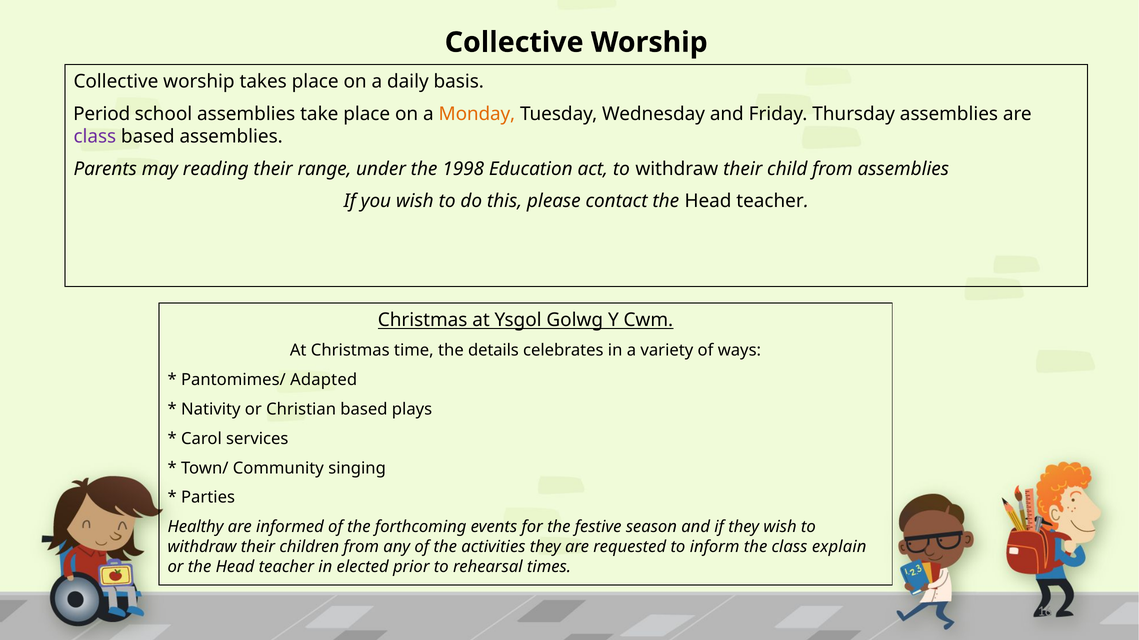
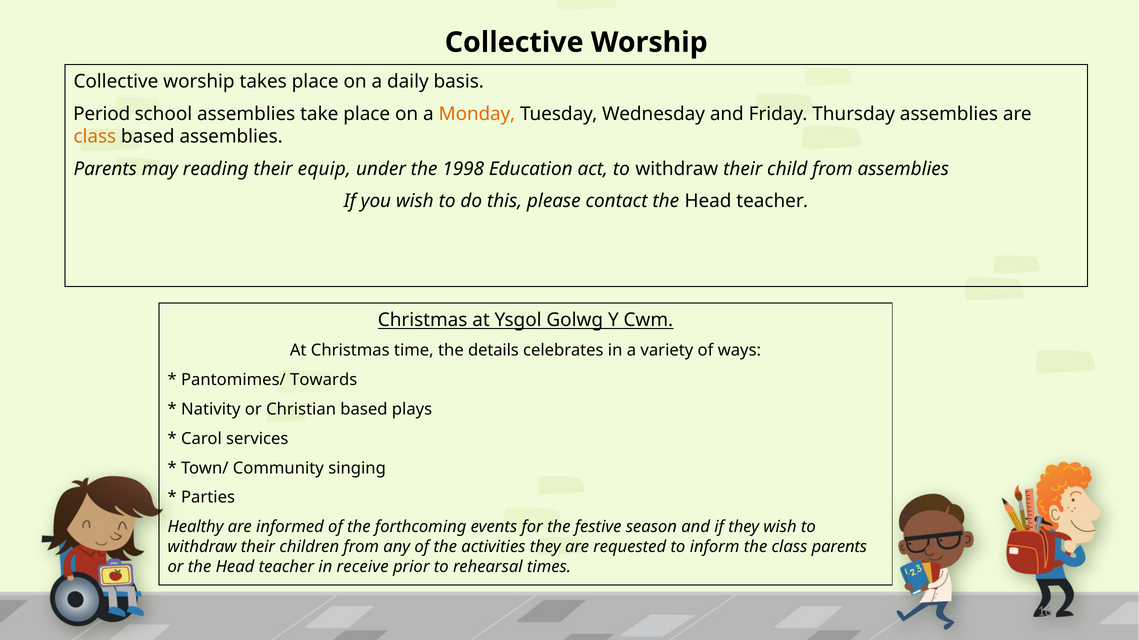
class at (95, 137) colour: purple -> orange
range: range -> equip
Adapted: Adapted -> Towards
class explain: explain -> parents
elected: elected -> receive
